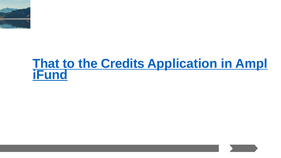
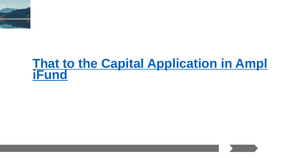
Credits: Credits -> Capital
